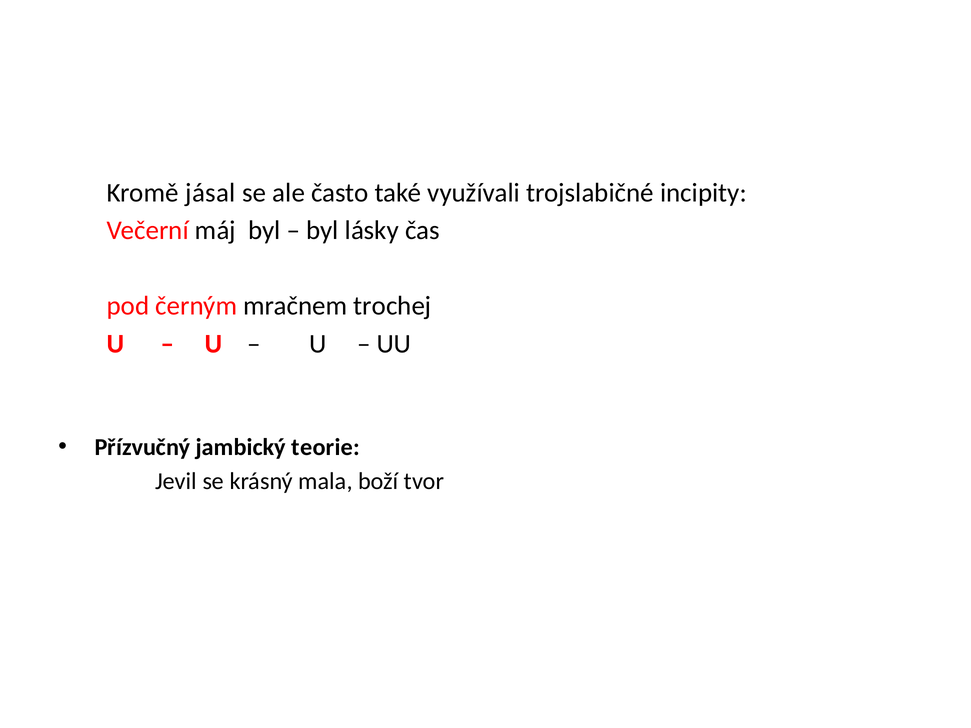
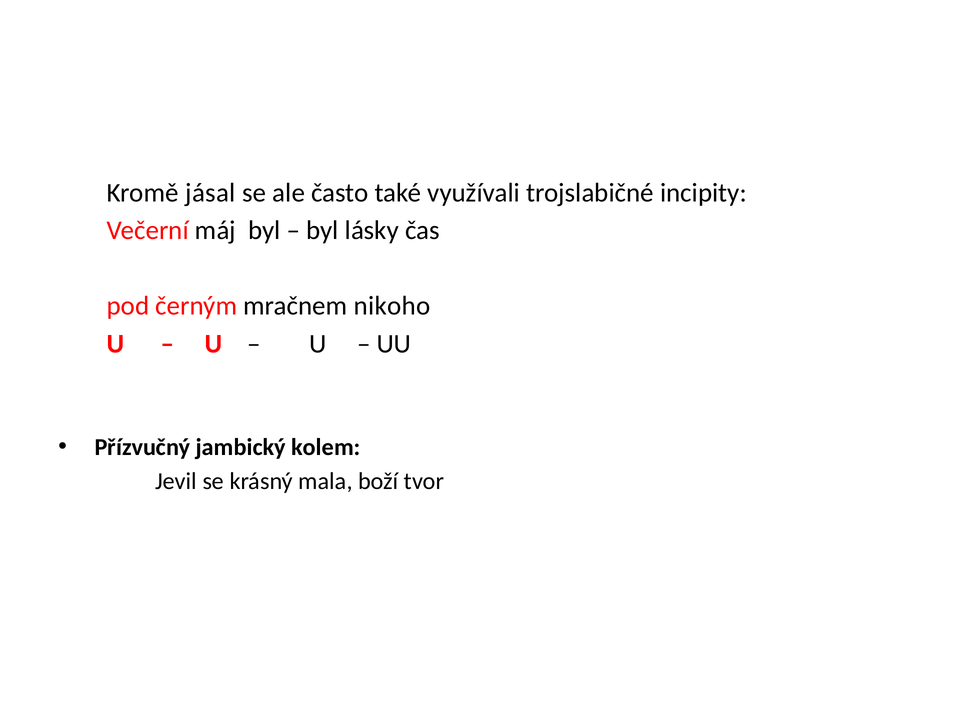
trochej: trochej -> nikoho
teorie: teorie -> kolem
